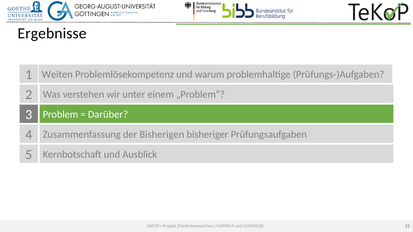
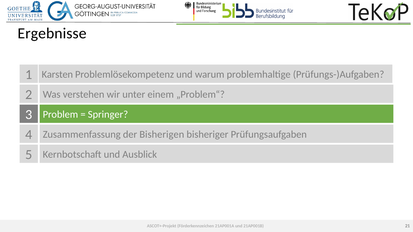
Weiten: Weiten -> Karsten
Darüber: Darüber -> Springer
